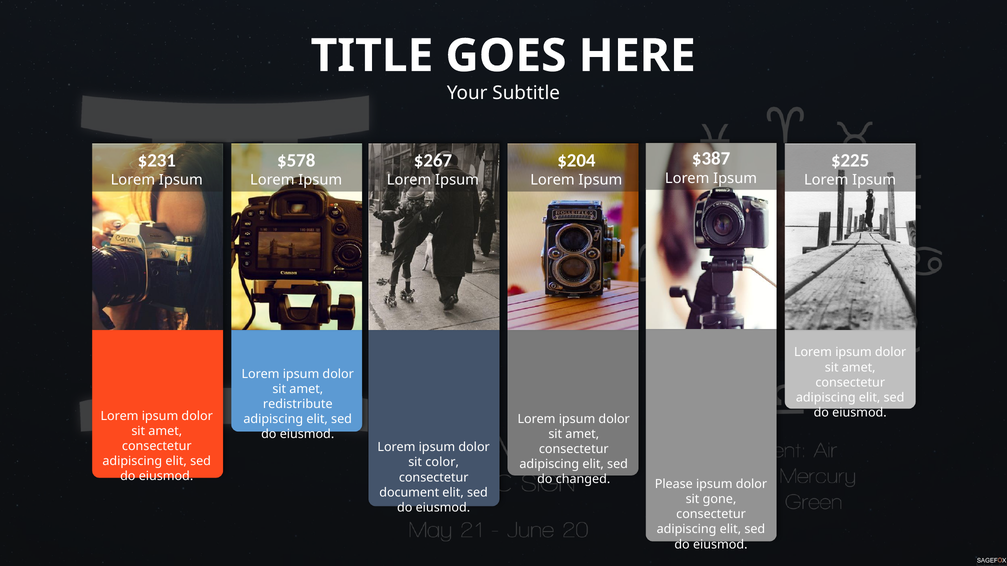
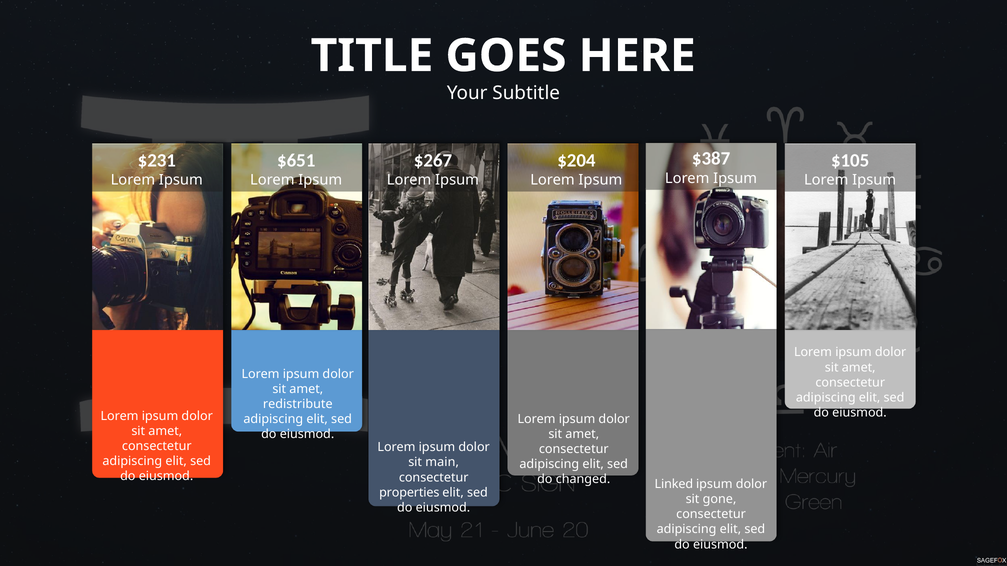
$578: $578 -> $651
$225: $225 -> $105
color: color -> main
Please: Please -> Linked
document: document -> properties
